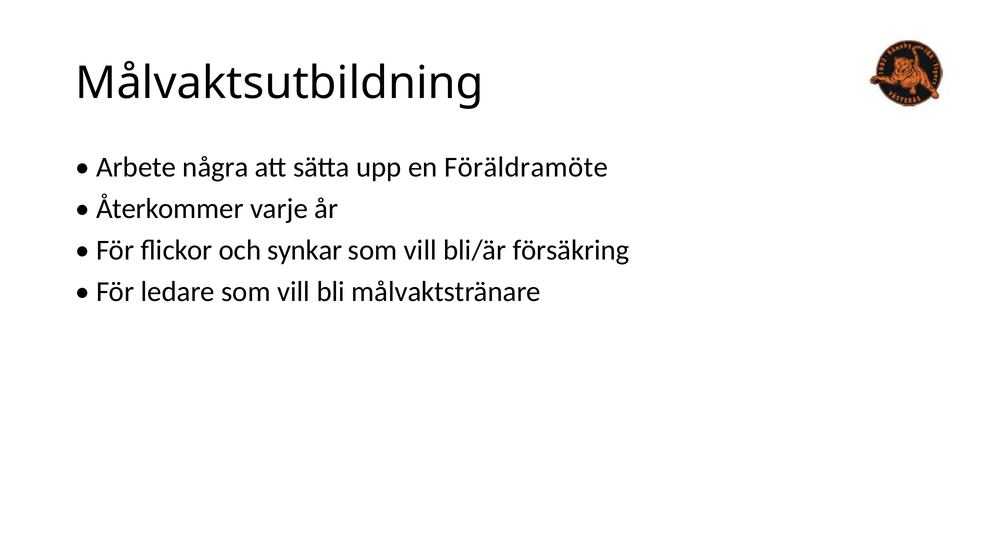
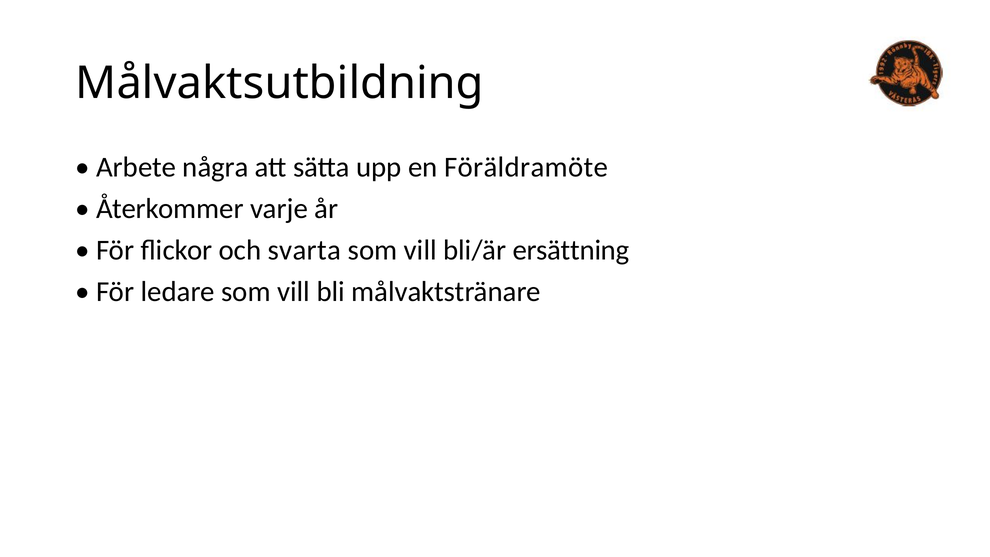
synkar: synkar -> svarta
försäkring: försäkring -> ersättning
